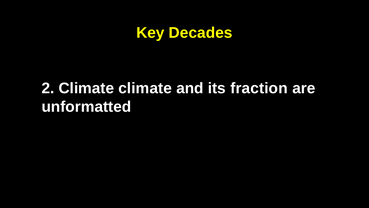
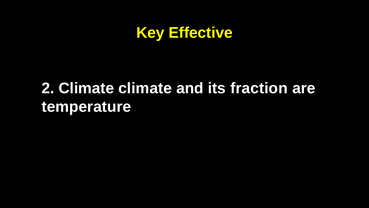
Decades: Decades -> Effective
unformatted: unformatted -> temperature
